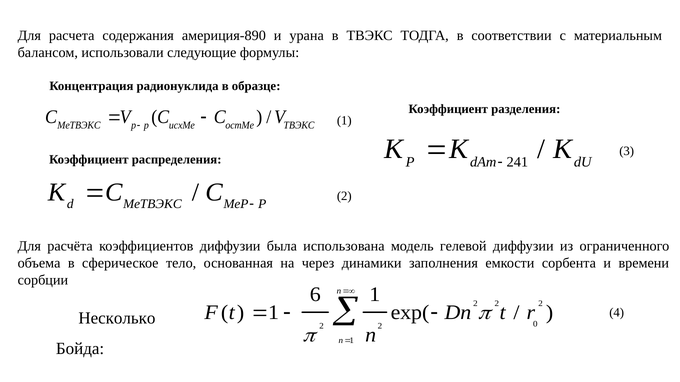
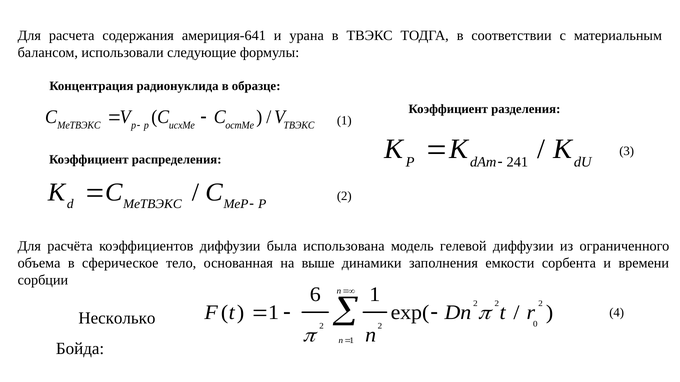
америция-890: америция-890 -> америция-641
через: через -> выше
